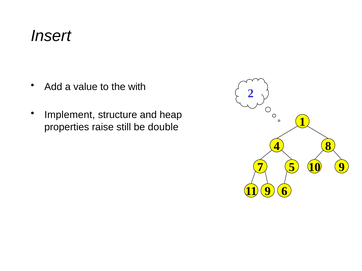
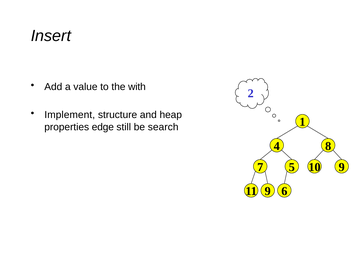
raise: raise -> edge
double: double -> search
